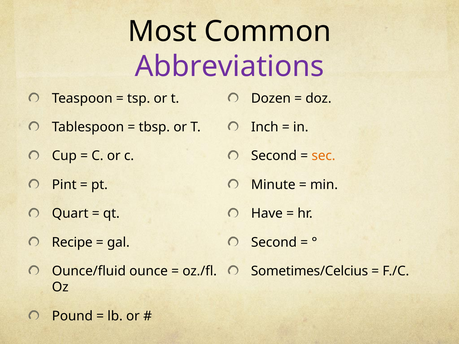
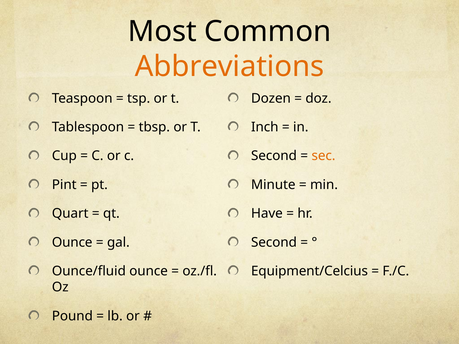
Abbreviations colour: purple -> orange
Recipe at (72, 242): Recipe -> Ounce
Sometimes/Celcius: Sometimes/Celcius -> Equipment/Celcius
